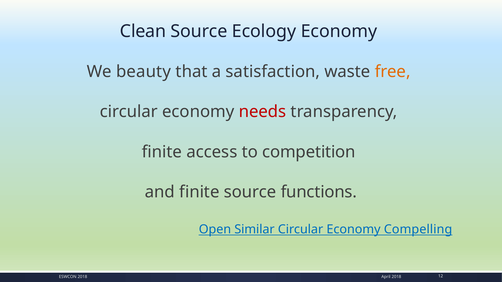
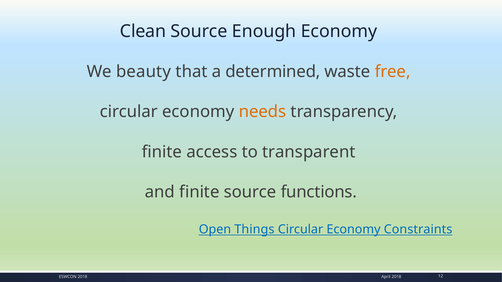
Ecology: Ecology -> Enough
satisfaction: satisfaction -> determined
needs colour: red -> orange
competition: competition -> transparent
Similar: Similar -> Things
Compelling: Compelling -> Constraints
